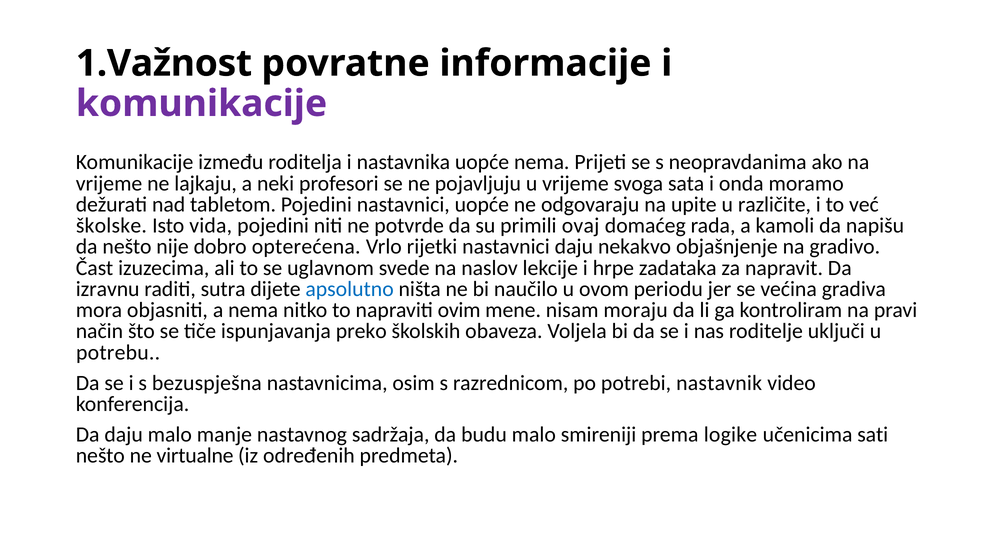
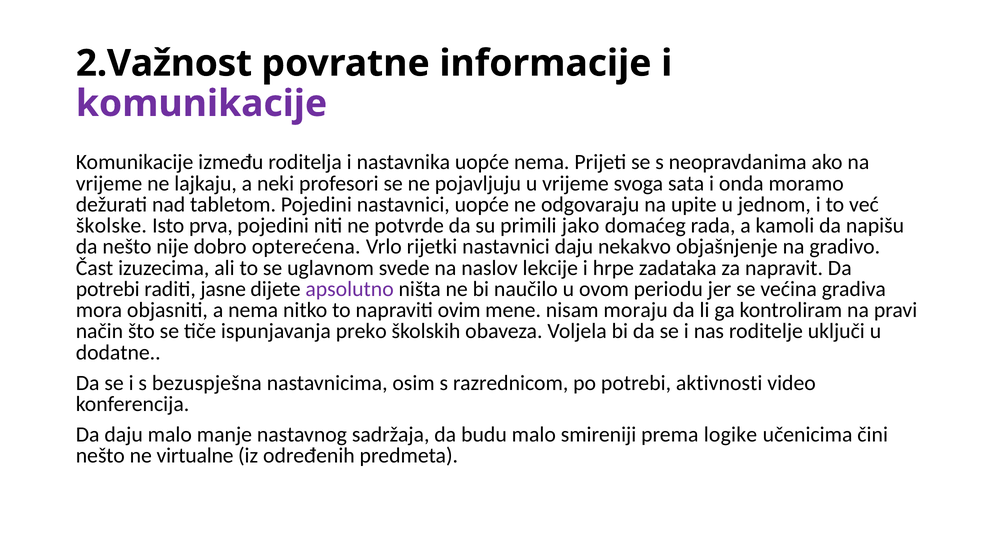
1.Važnost: 1.Važnost -> 2.Važnost
različite: različite -> jednom
vida: vida -> prva
ovaj: ovaj -> jako
izravnu at (108, 289): izravnu -> potrebi
sutra: sutra -> jasne
apsolutno colour: blue -> purple
potrebu: potrebu -> dodatne
nastavnik: nastavnik -> aktivnosti
sati: sati -> čini
